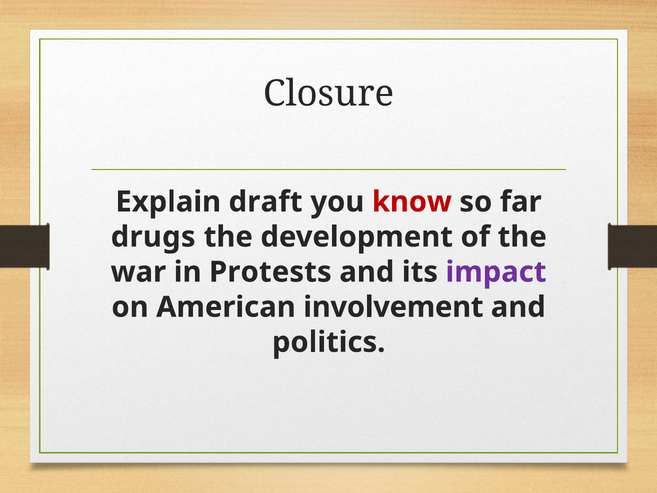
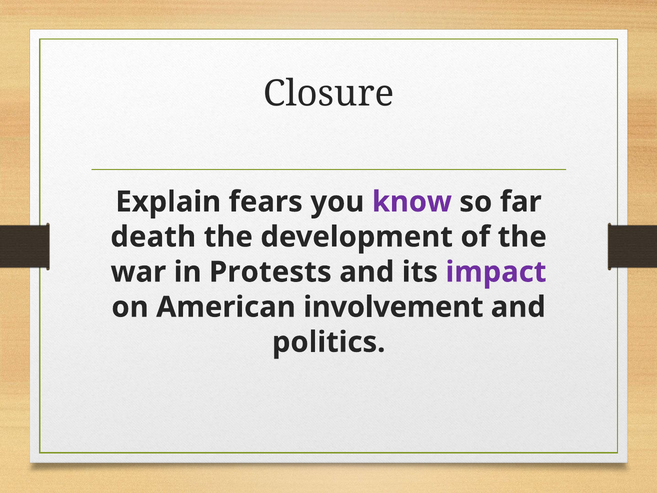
draft: draft -> fears
know colour: red -> purple
drugs: drugs -> death
